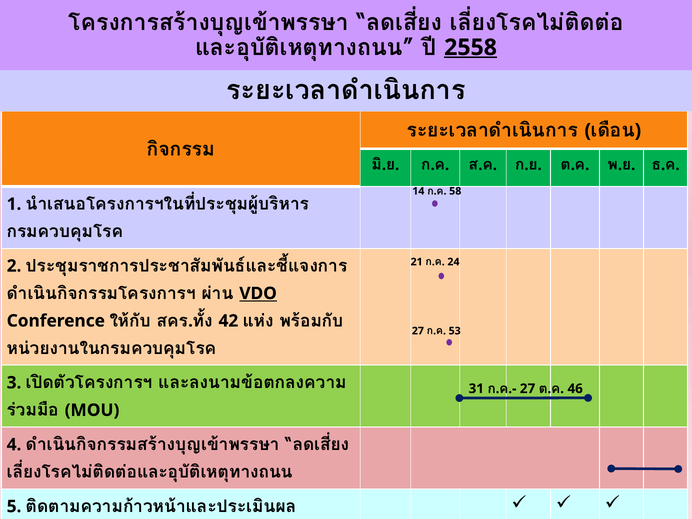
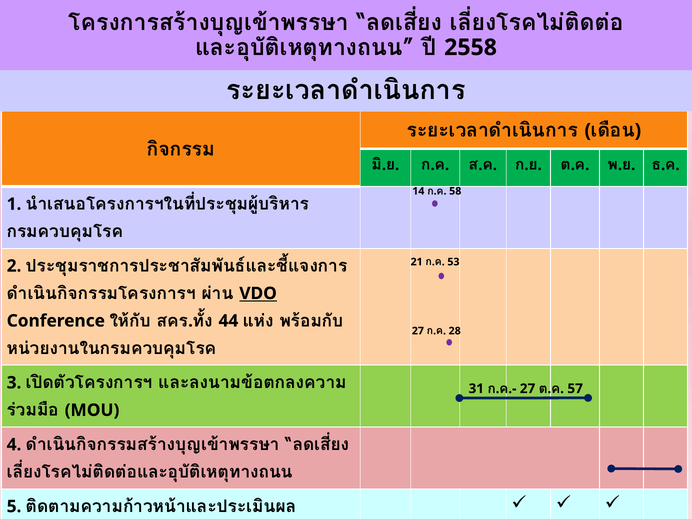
2558 underline: present -> none
24: 24 -> 53
42: 42 -> 44
53: 53 -> 28
46: 46 -> 57
